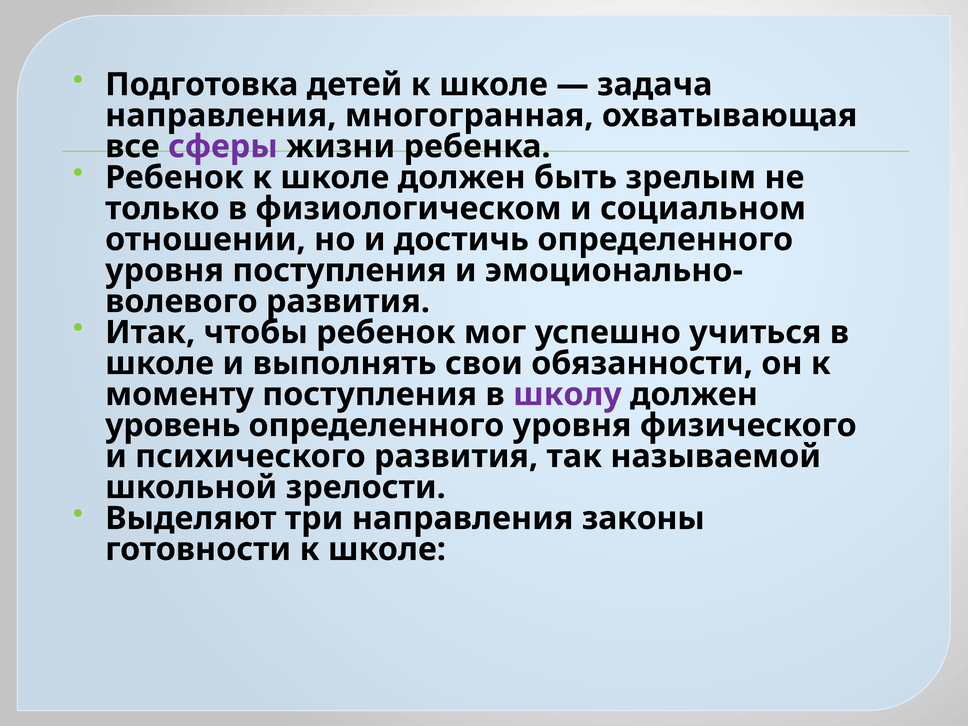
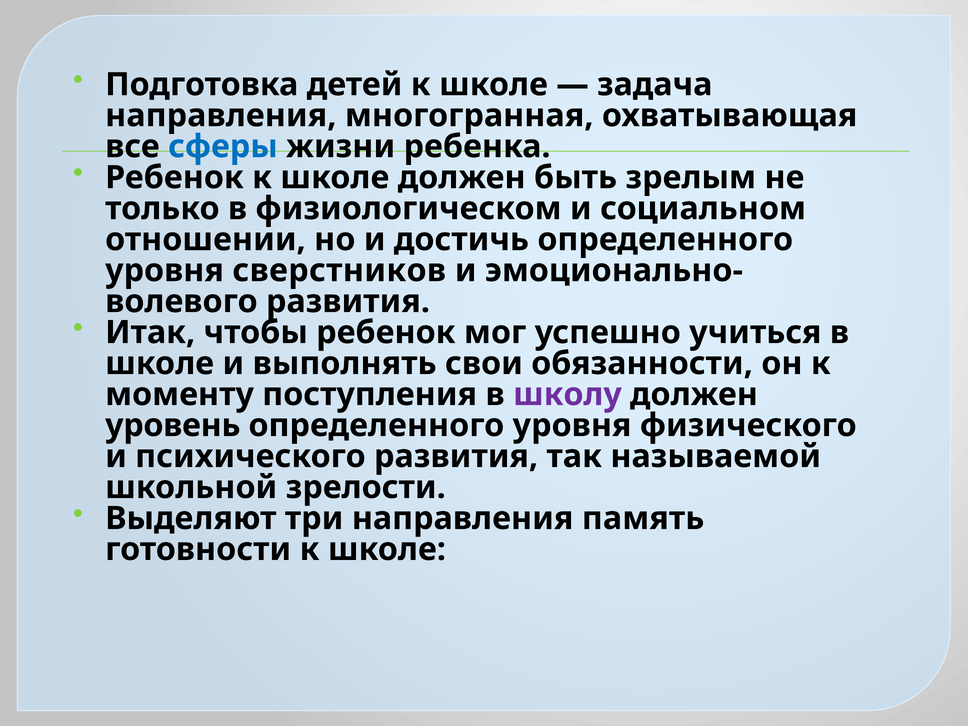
сферы colour: purple -> blue
уровня поступления: поступления -> сверстников
законы: законы -> память
